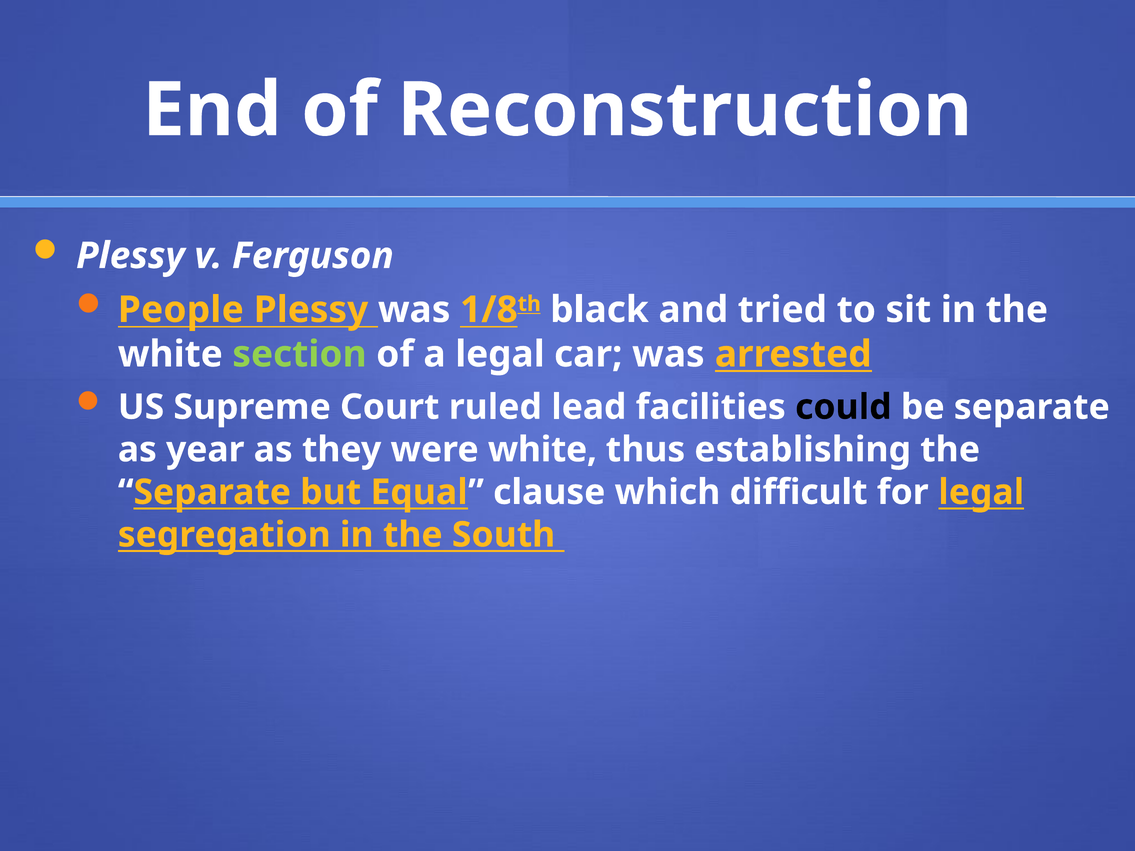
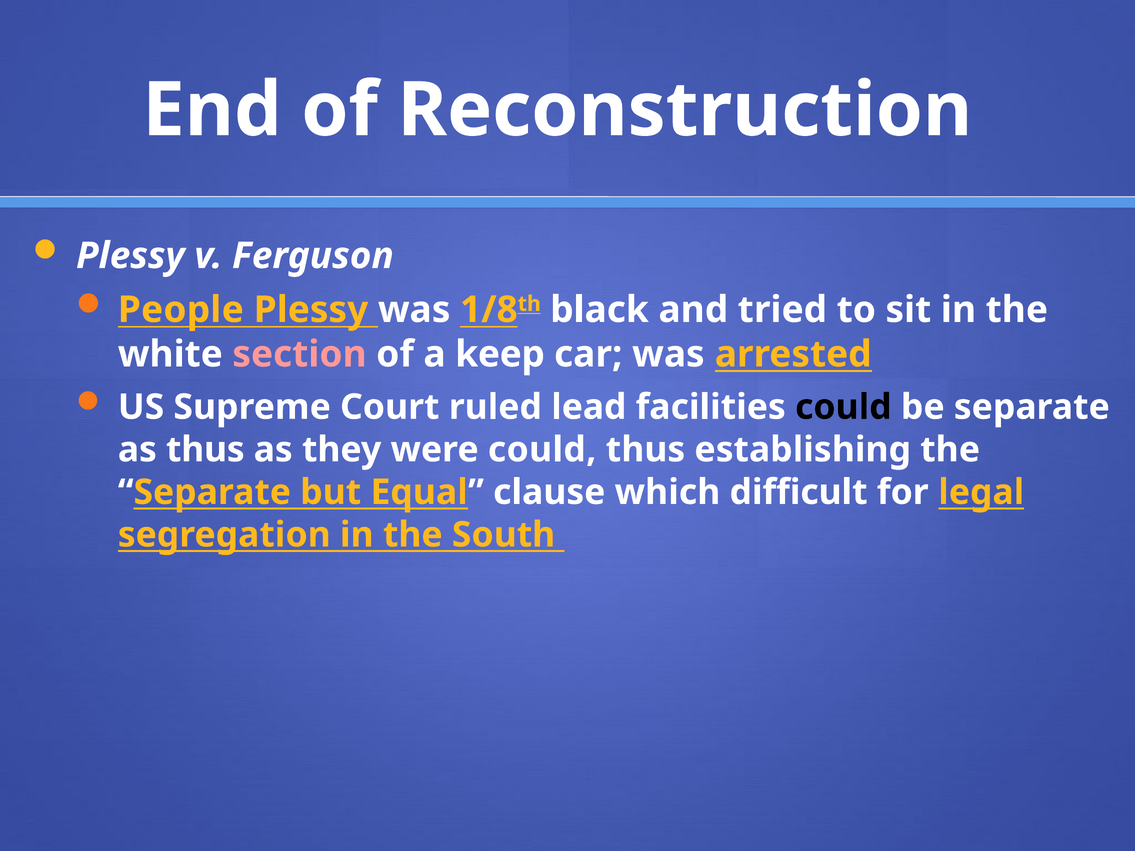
section colour: light green -> pink
a legal: legal -> keep
as year: year -> thus
were white: white -> could
